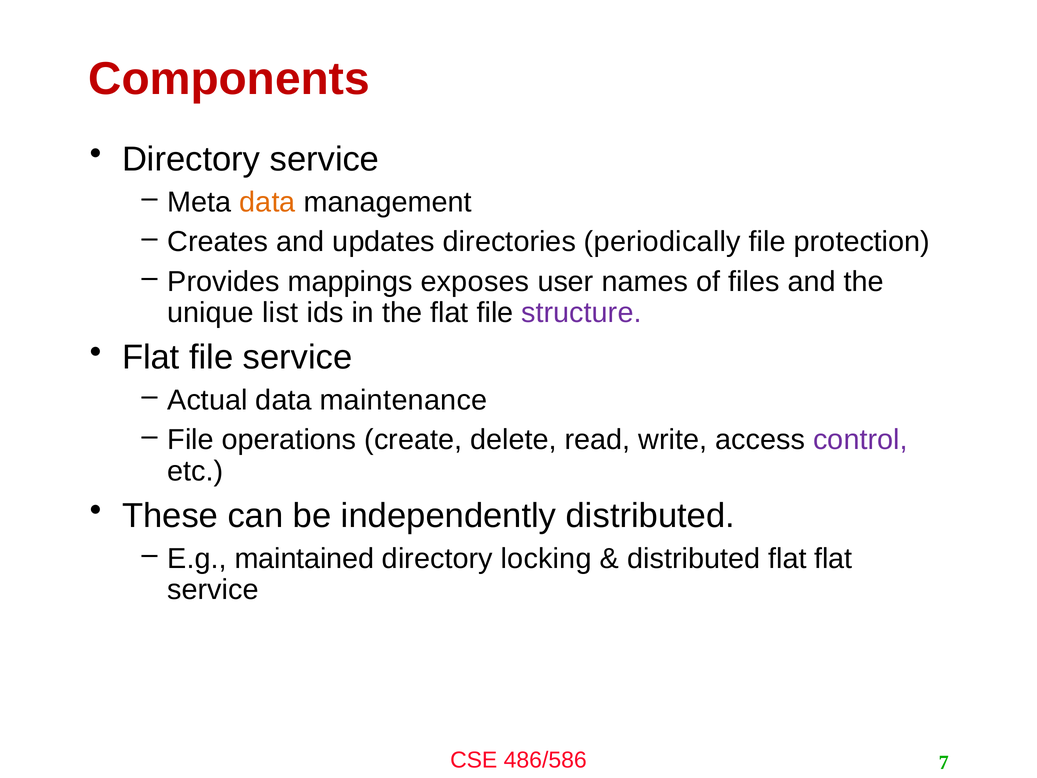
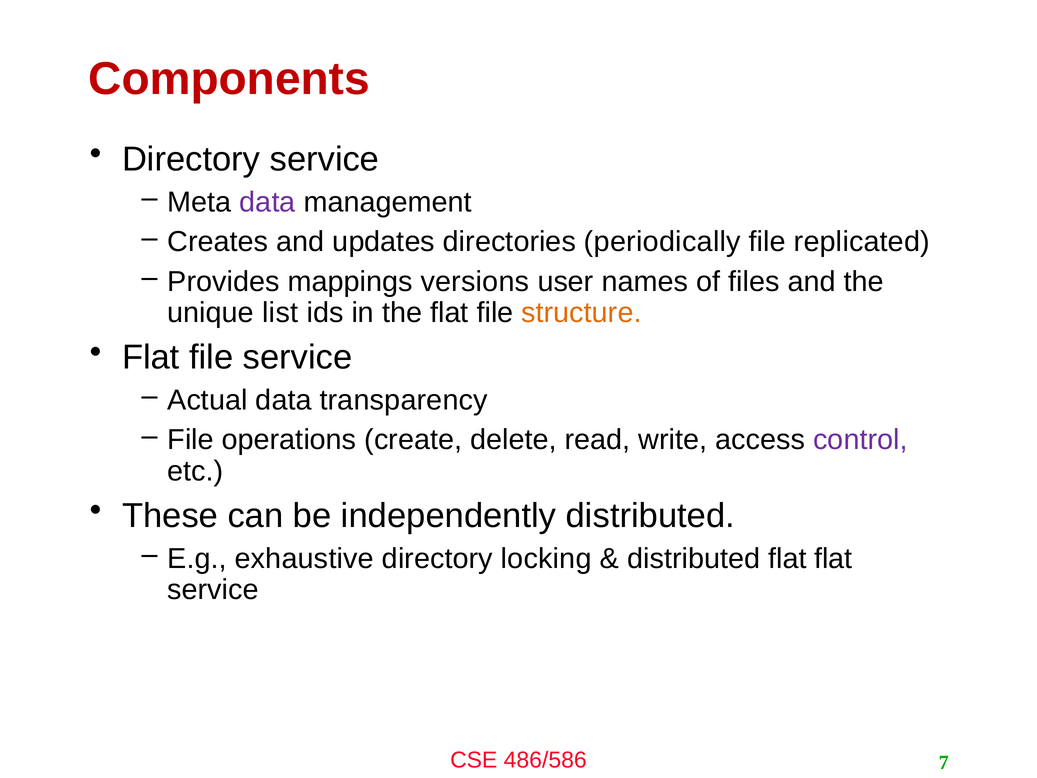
data at (267, 202) colour: orange -> purple
protection: protection -> replicated
exposes: exposes -> versions
structure colour: purple -> orange
maintenance: maintenance -> transparency
maintained: maintained -> exhaustive
